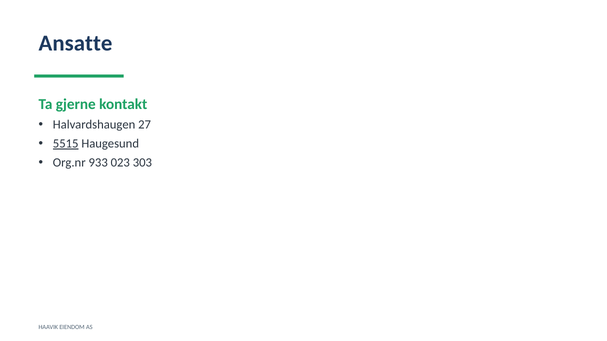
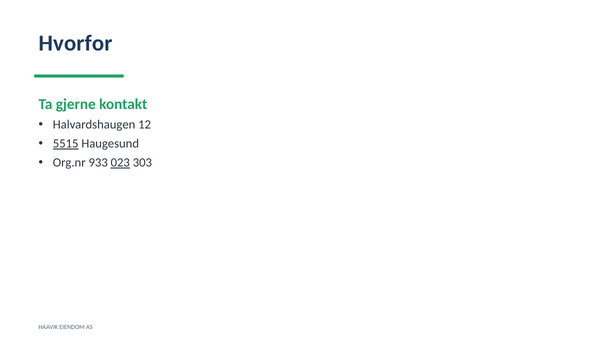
Ansatte: Ansatte -> Hvorfor
27: 27 -> 12
023 underline: none -> present
